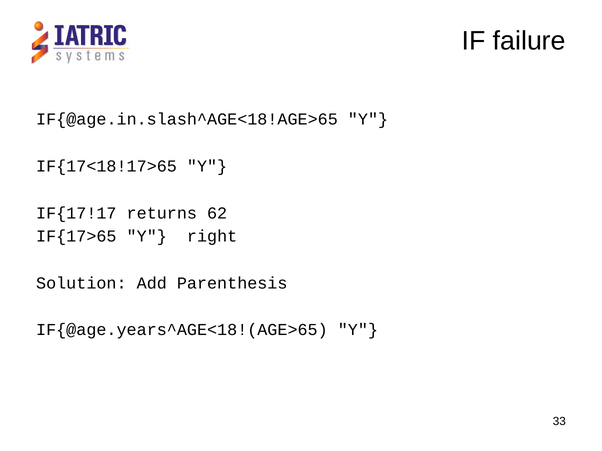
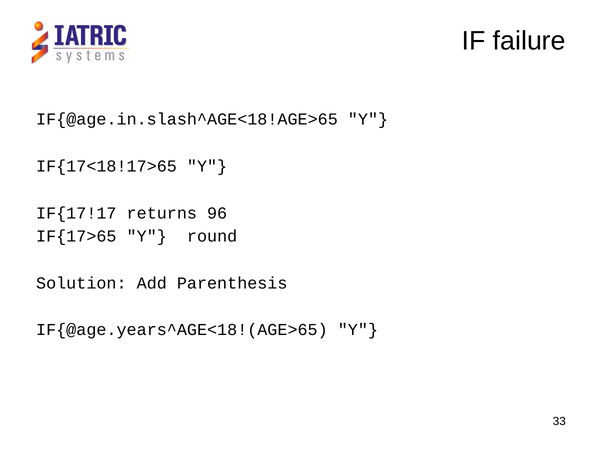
62: 62 -> 96
right: right -> round
